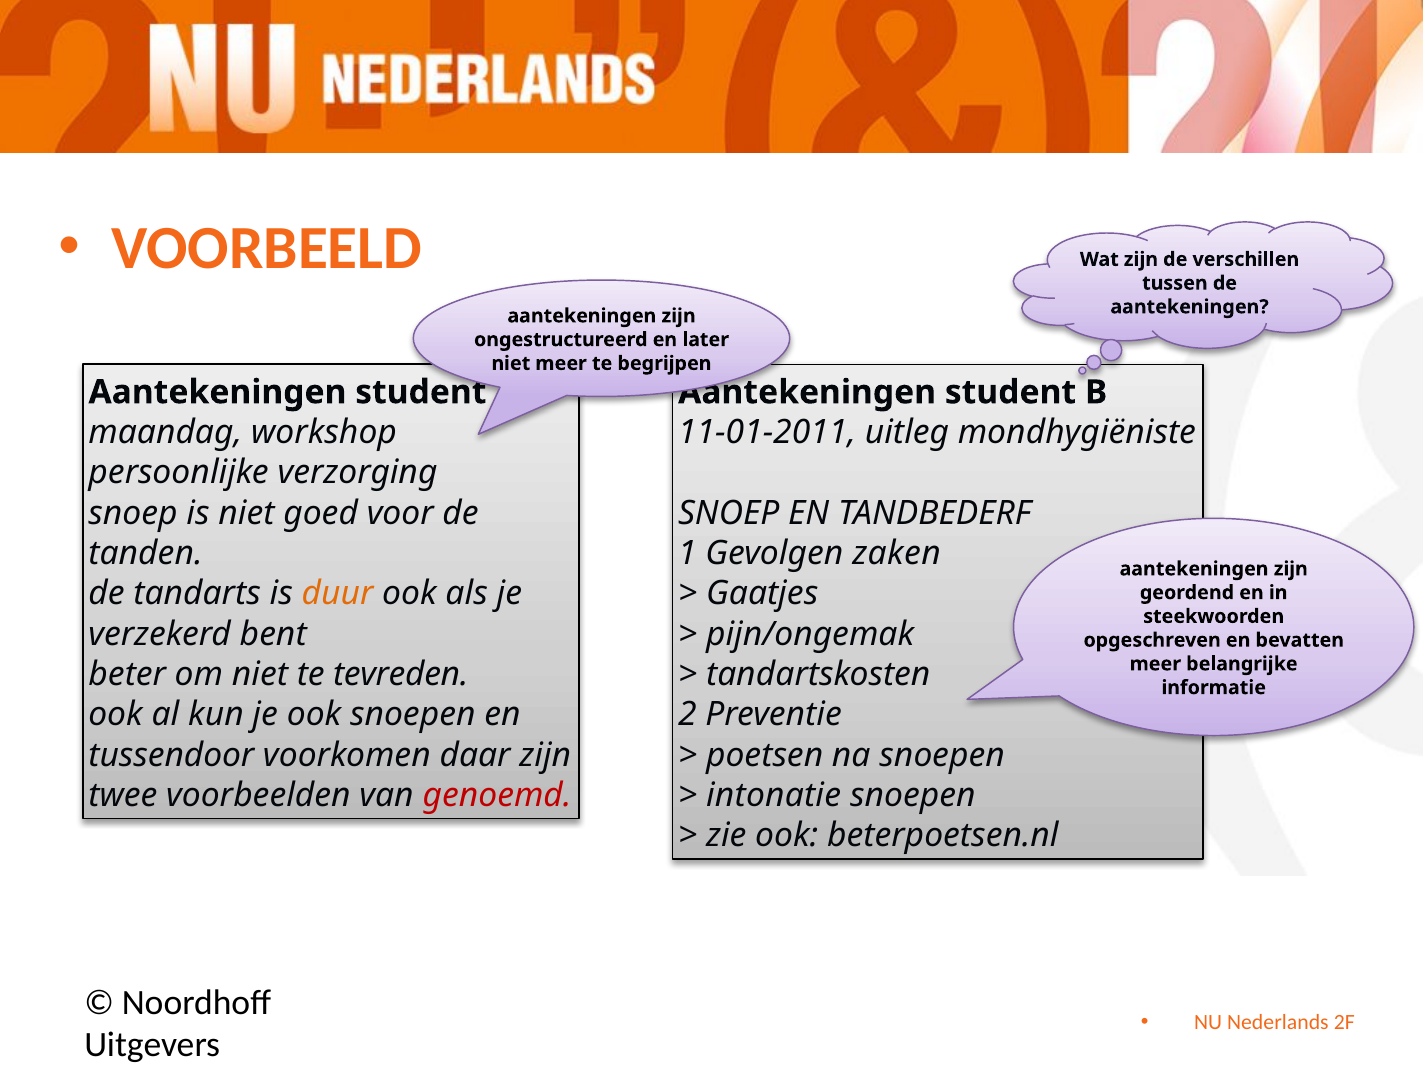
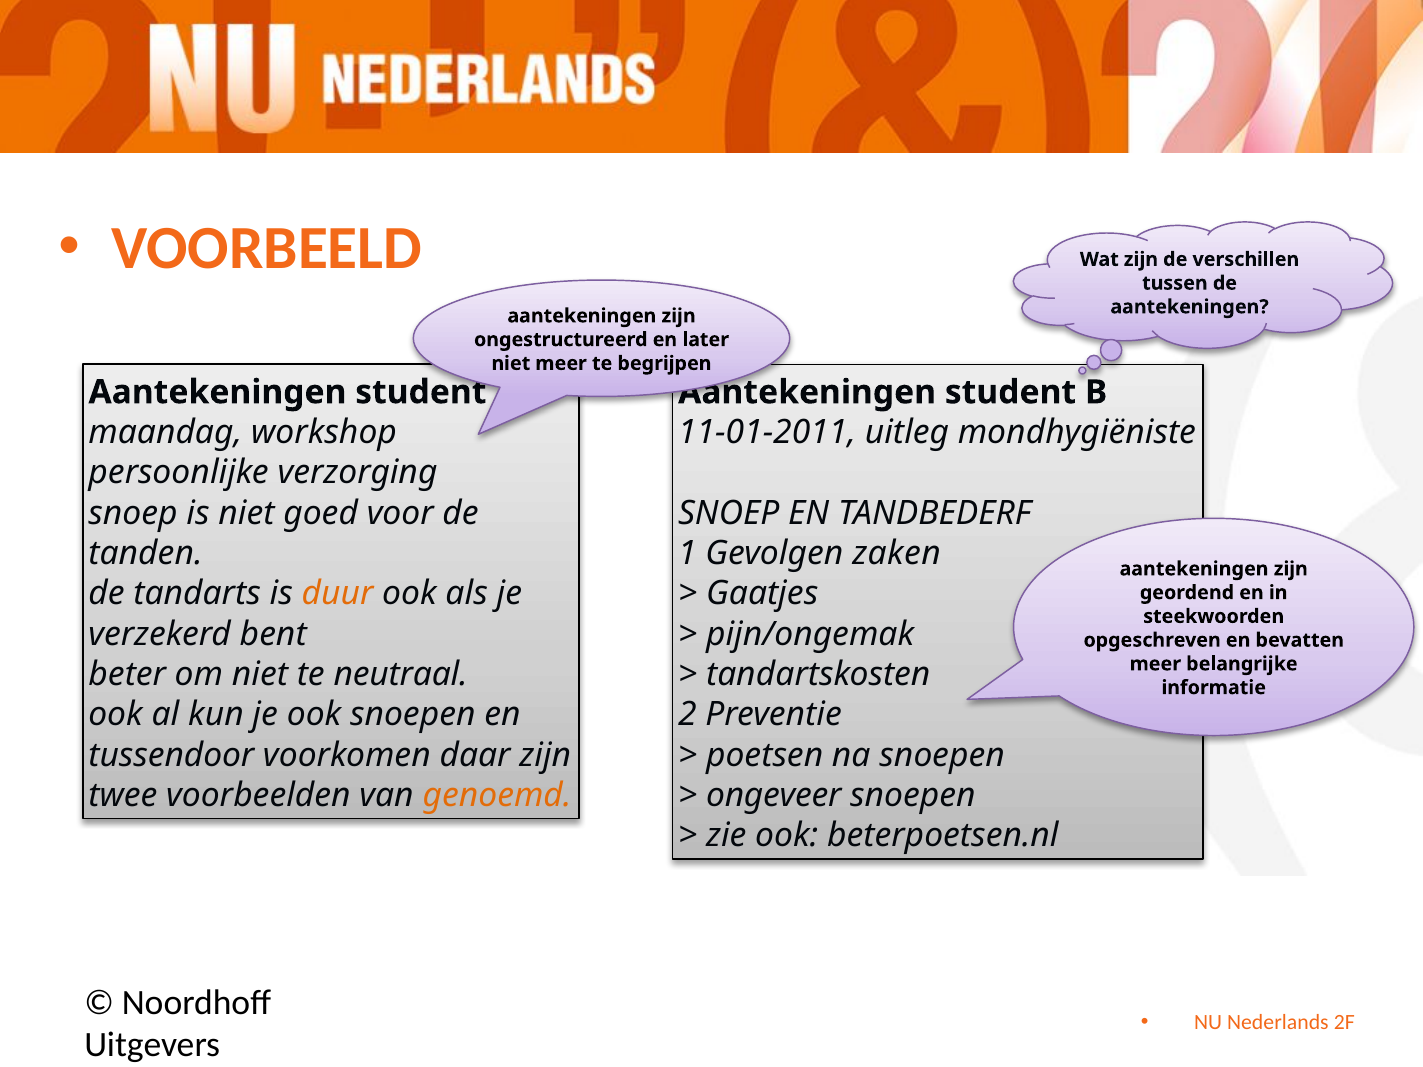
tevreden: tevreden -> neutraal
genoemd colour: red -> orange
intonatie: intonatie -> ongeveer
